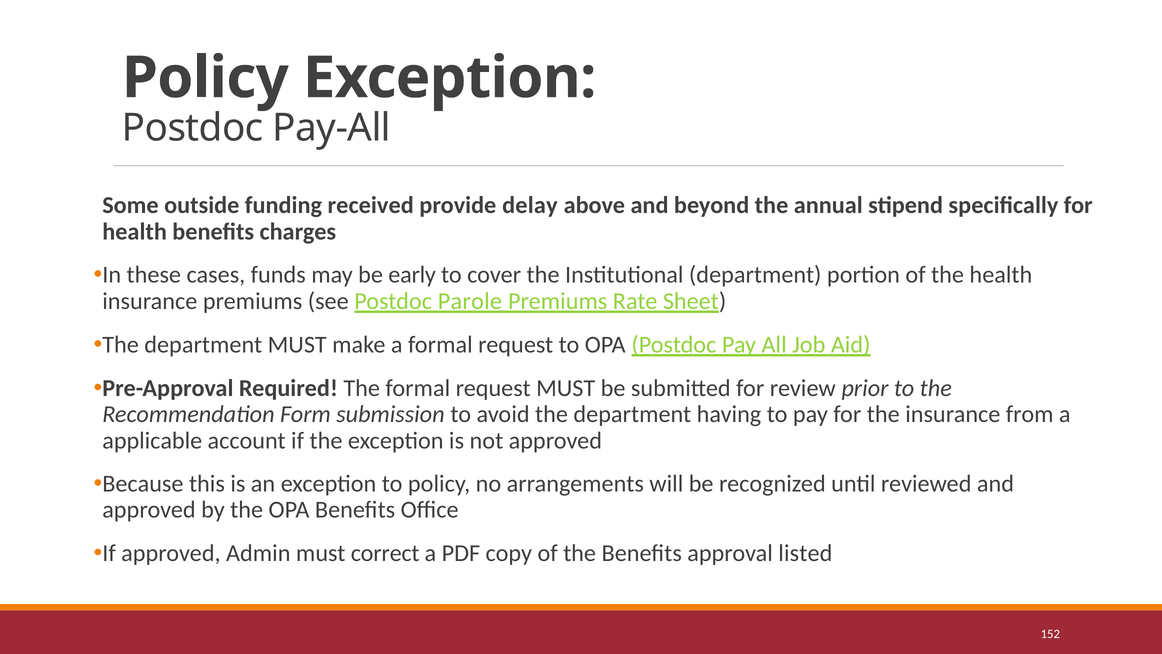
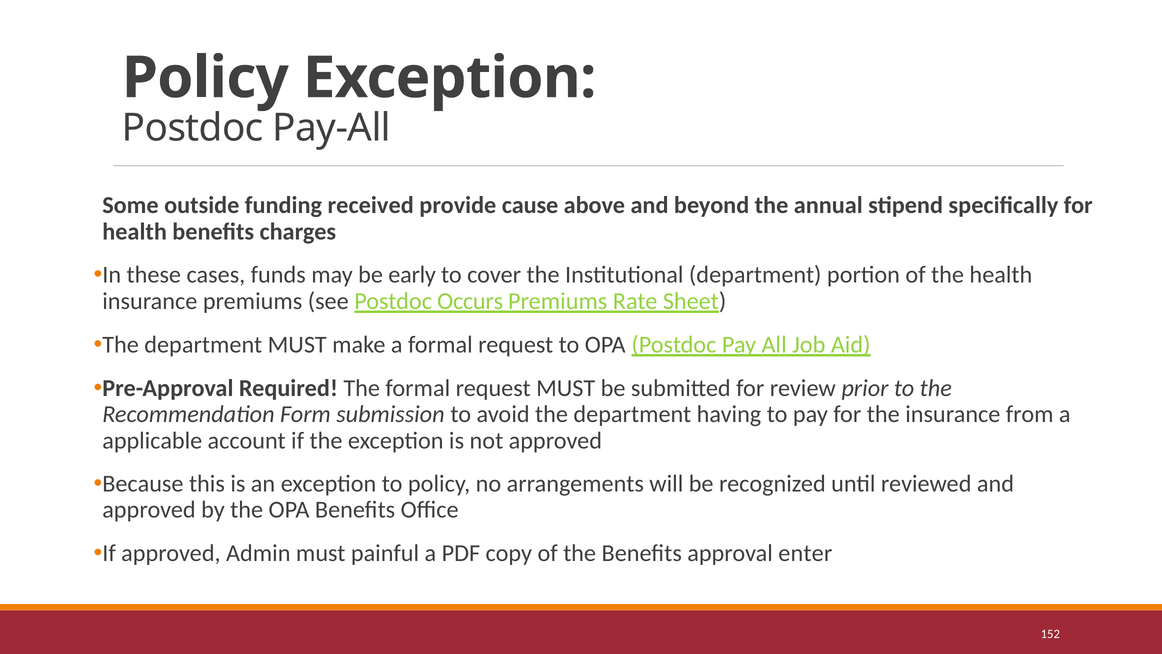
delay: delay -> cause
Parole: Parole -> Occurs
correct: correct -> painful
listed: listed -> enter
